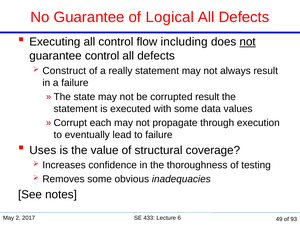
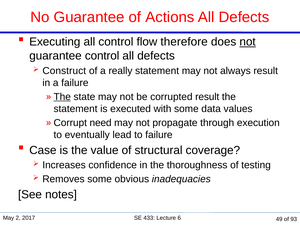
Logical: Logical -> Actions
including: including -> therefore
The at (62, 97) underline: none -> present
each: each -> need
Uses: Uses -> Case
